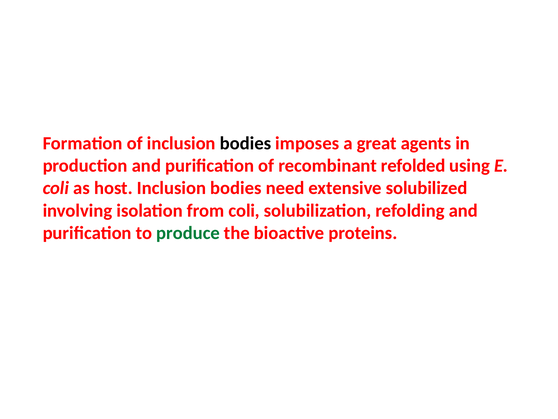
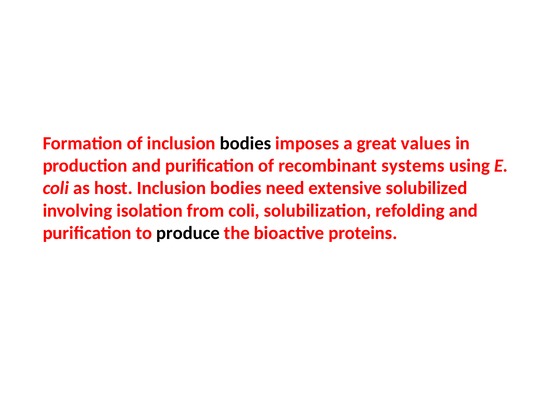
agents: agents -> values
refolded: refolded -> systems
produce colour: green -> black
